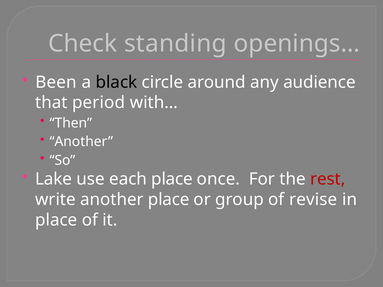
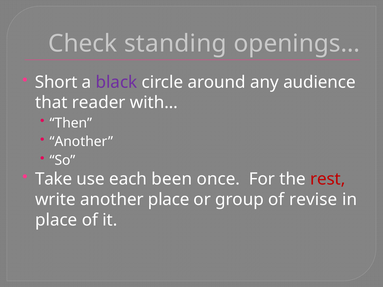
Been: Been -> Short
black colour: black -> purple
period: period -> reader
Lake: Lake -> Take
each place: place -> been
